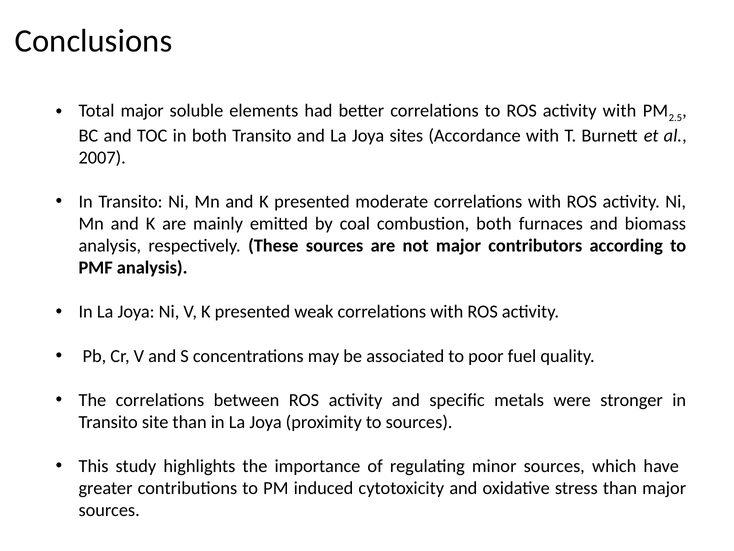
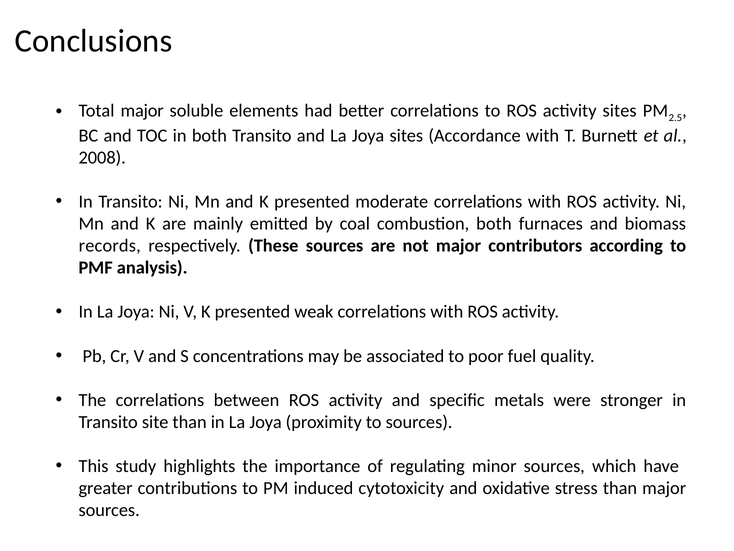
activity with: with -> sites
2007: 2007 -> 2008
analysis at (110, 246): analysis -> records
